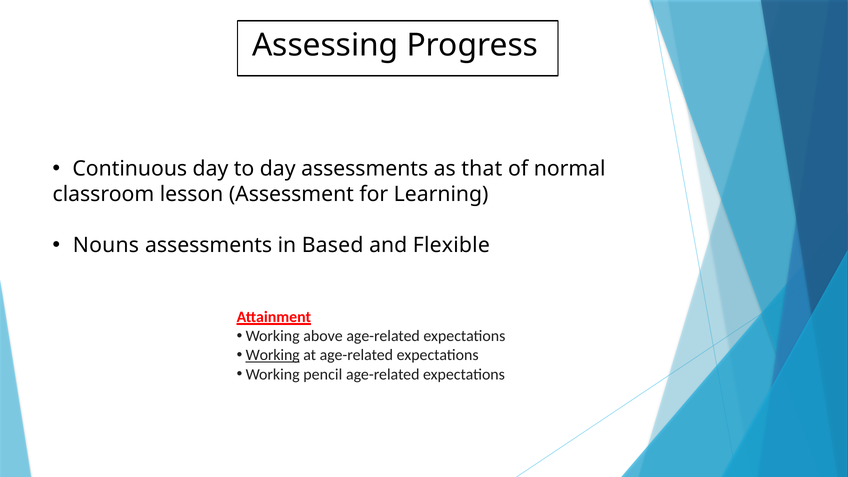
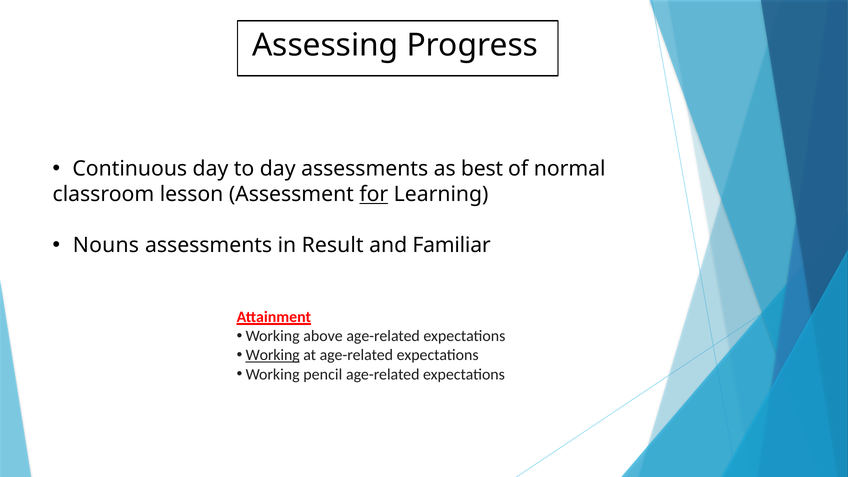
that: that -> best
for underline: none -> present
Based: Based -> Result
Flexible: Flexible -> Familiar
